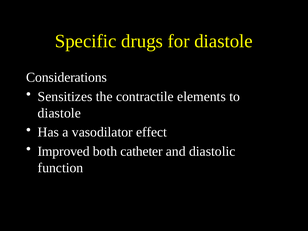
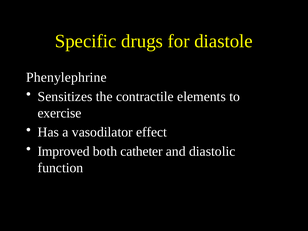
Considerations: Considerations -> Phenylephrine
diastole at (59, 113): diastole -> exercise
